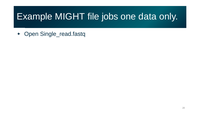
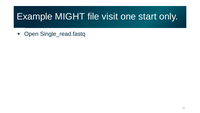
jobs: jobs -> visit
data: data -> start
